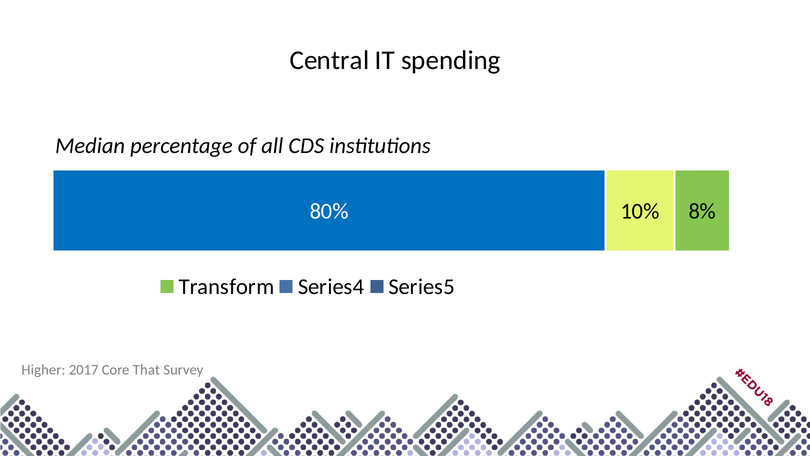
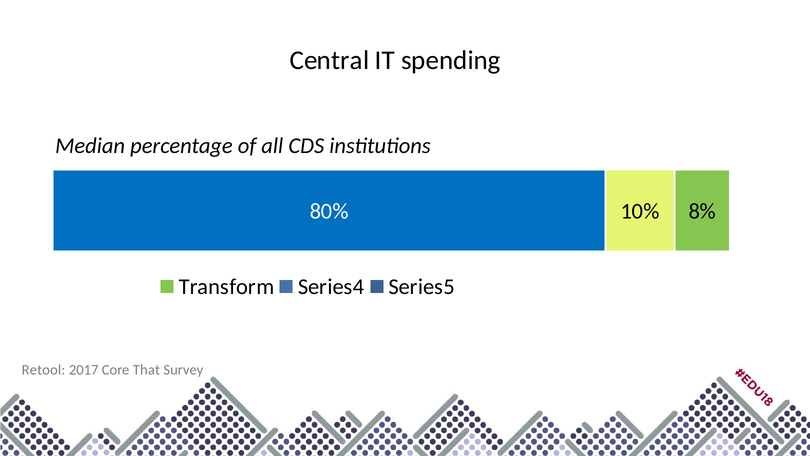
Higher: Higher -> Retool
